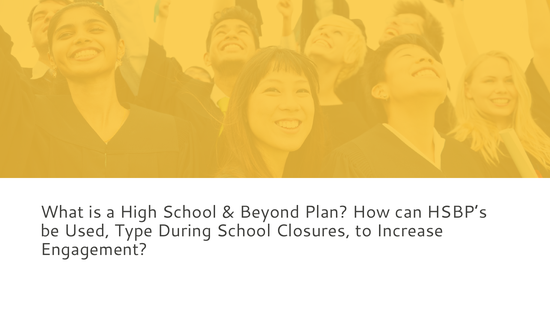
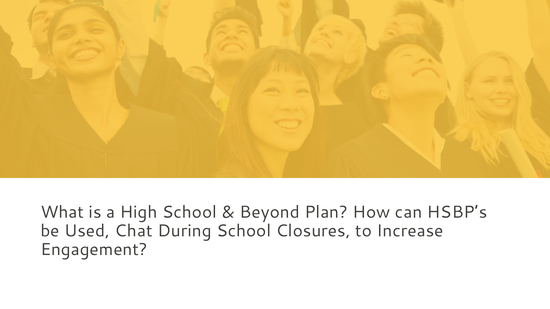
Type: Type -> Chat
